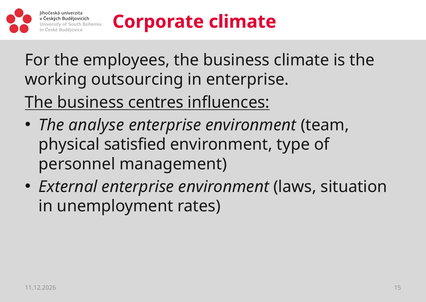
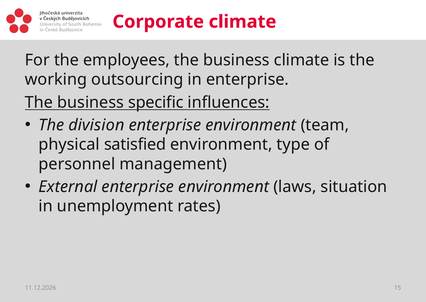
centres: centres -> specific
analyse: analyse -> division
